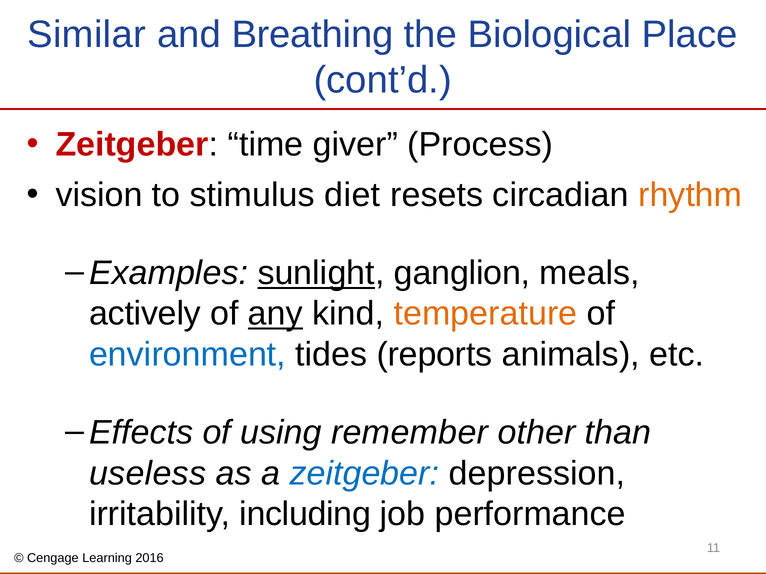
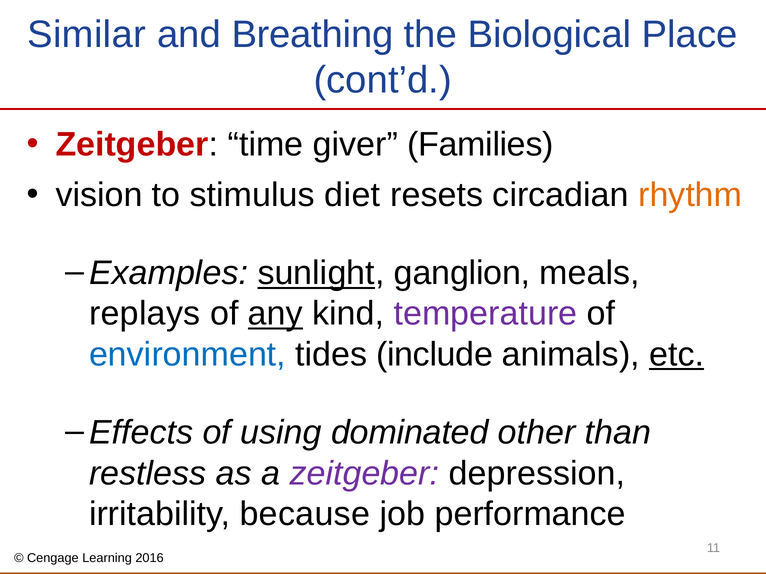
Process: Process -> Families
actively: actively -> replays
temperature colour: orange -> purple
reports: reports -> include
etc underline: none -> present
remember: remember -> dominated
useless: useless -> restless
zeitgeber at (364, 474) colour: blue -> purple
including: including -> because
